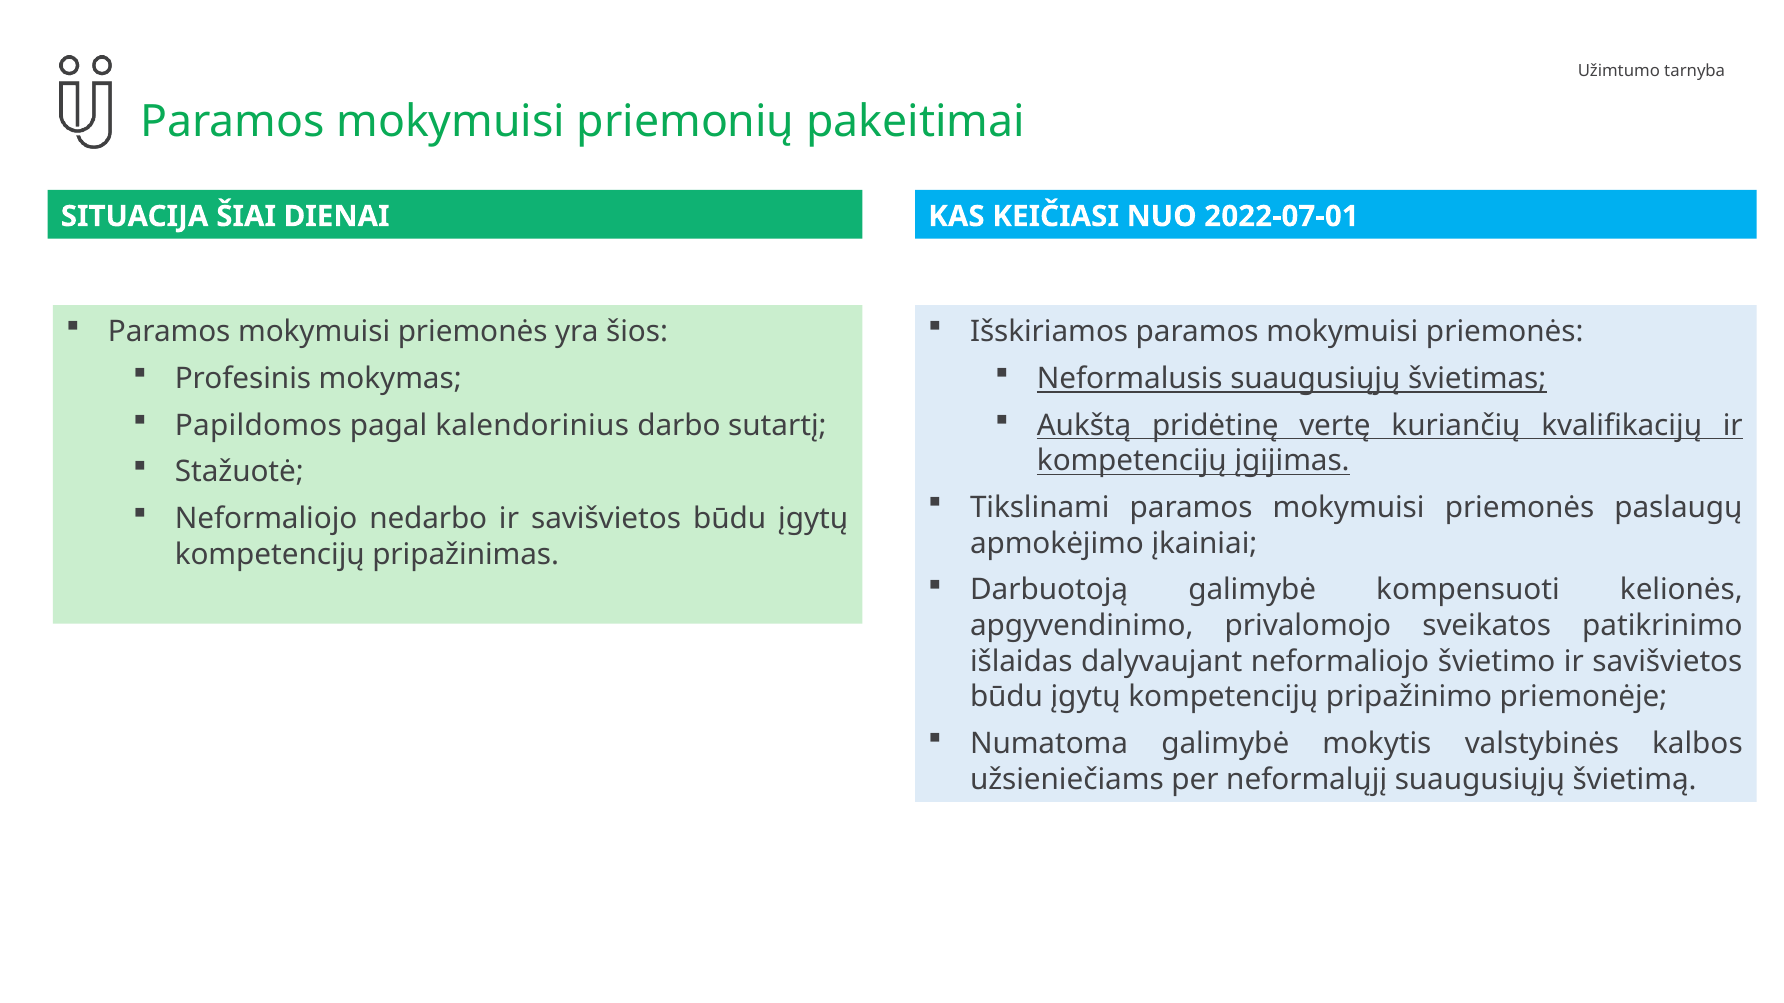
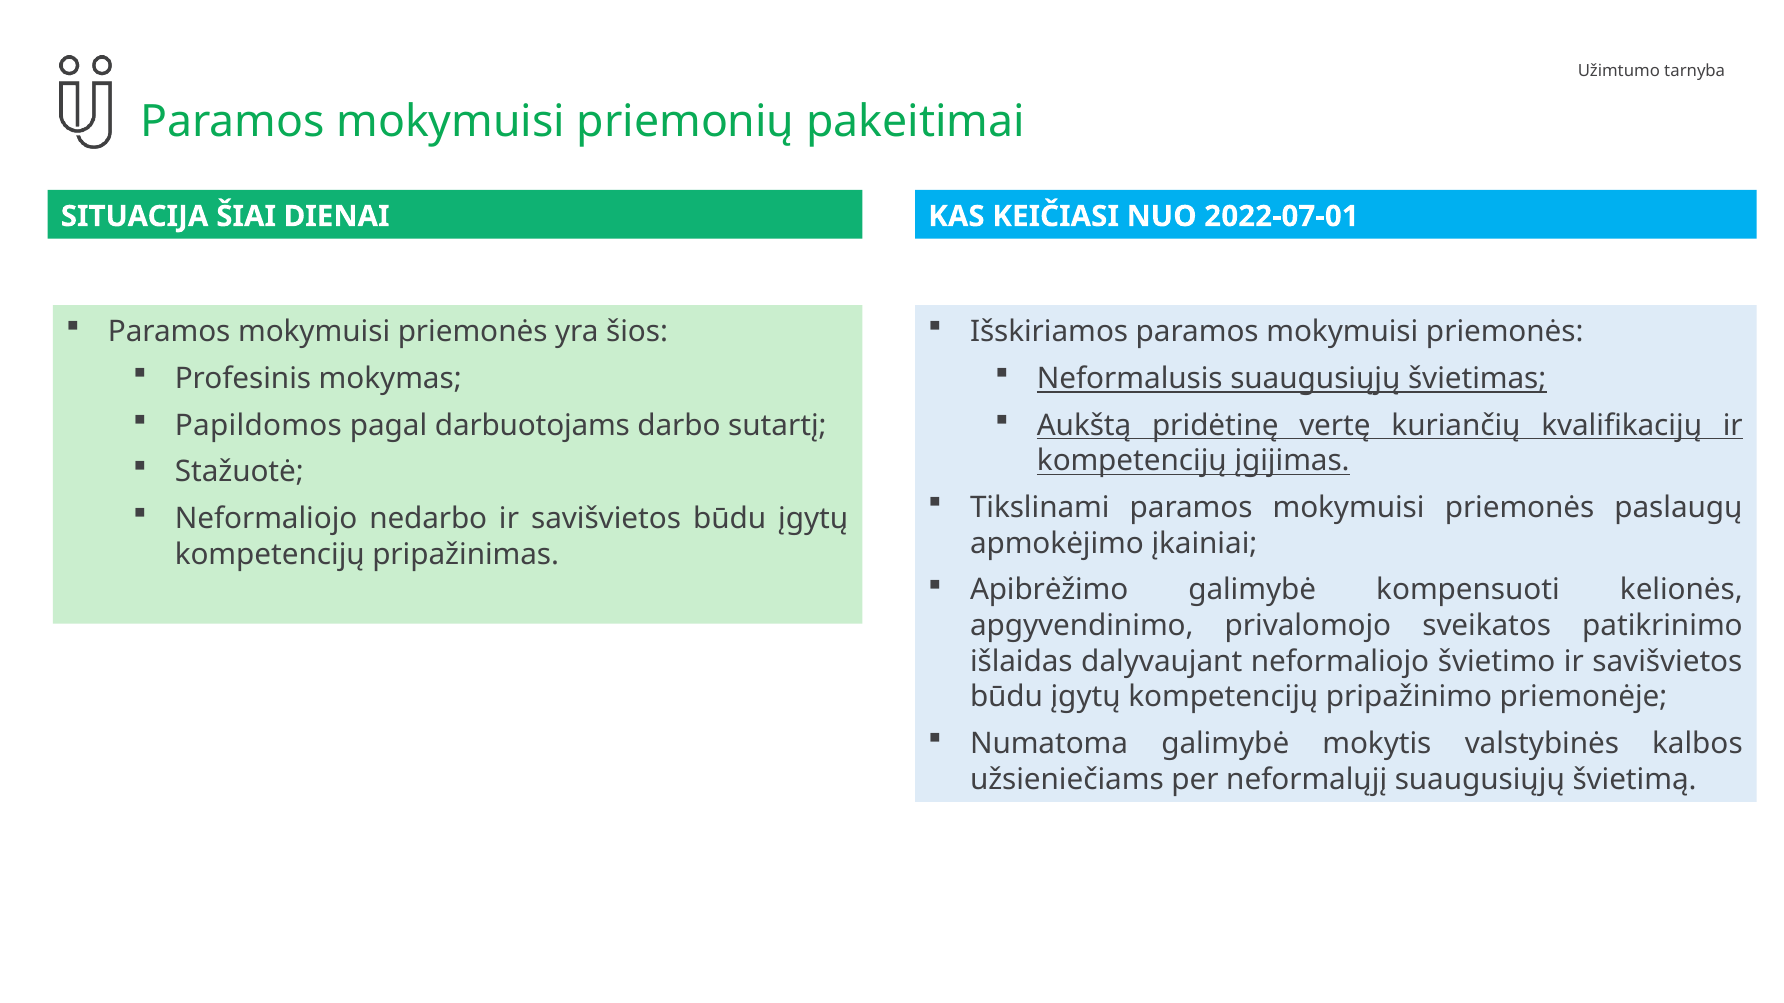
kalendorinius: kalendorinius -> darbuotojams
Darbuotoją: Darbuotoją -> Apibrėžimo
